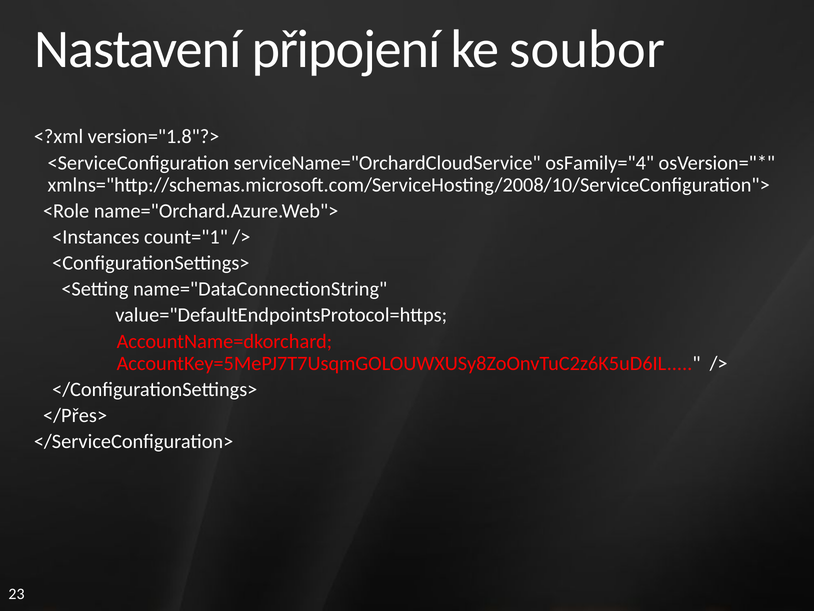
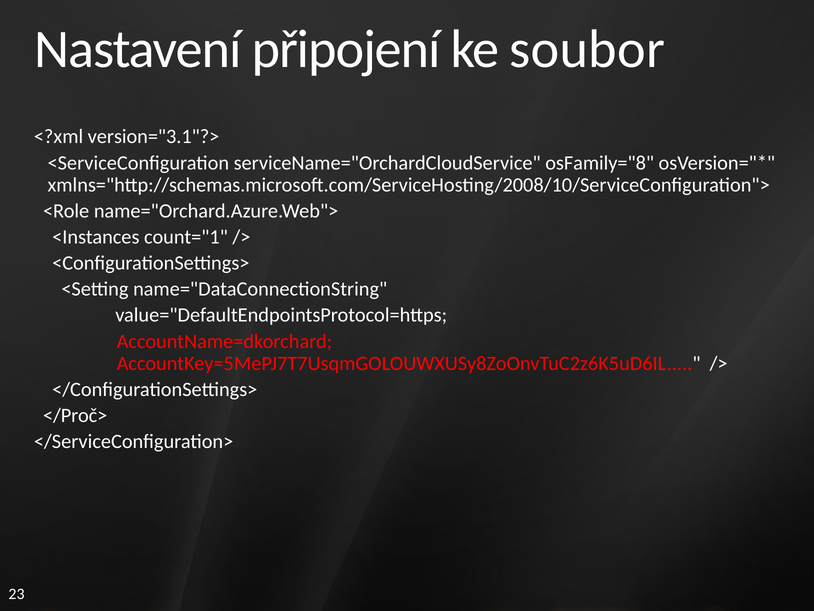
version="1.8"?>: version="1.8"?> -> version="3.1"?>
osFamily="4: osFamily="4 -> osFamily="8
</Přes>: </Přes> -> </Proč>
